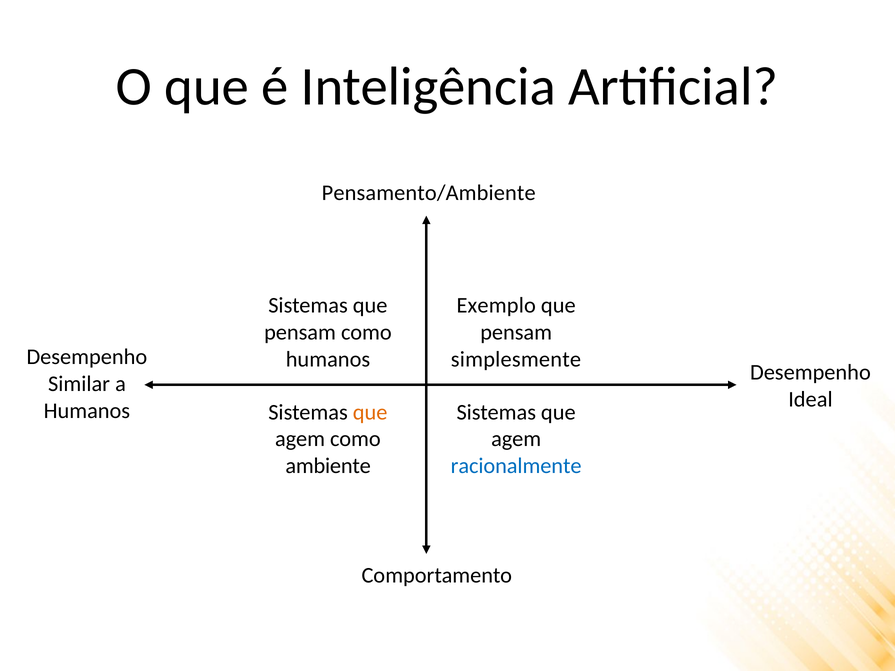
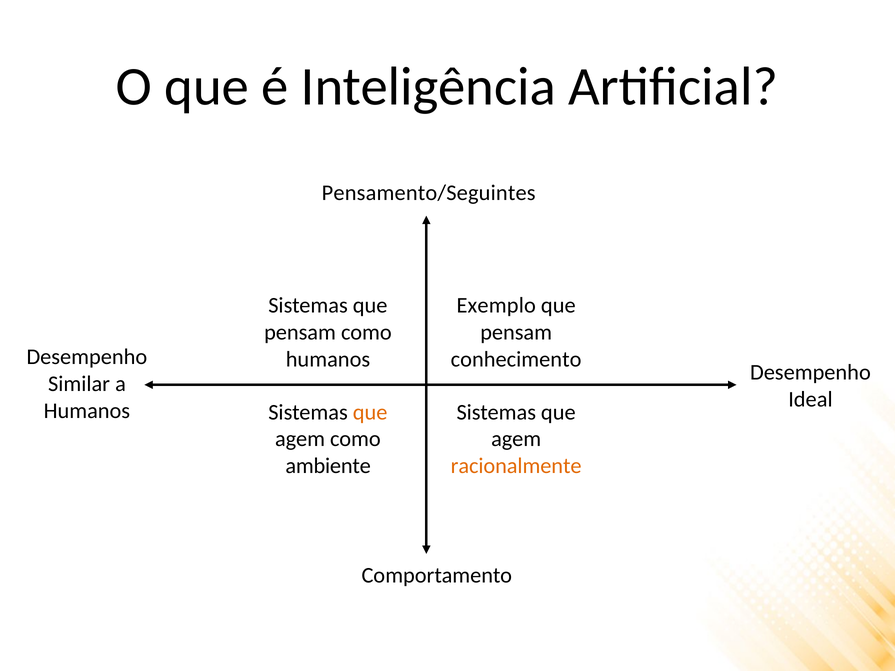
Pensamento/Ambiente: Pensamento/Ambiente -> Pensamento/Seguintes
simplesmente: simplesmente -> conhecimento
racionalmente colour: blue -> orange
